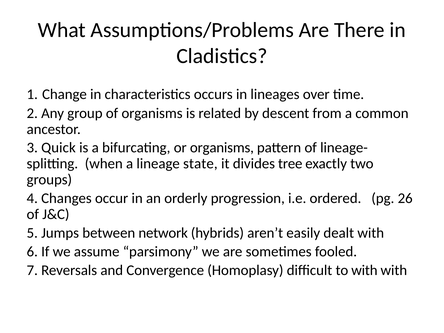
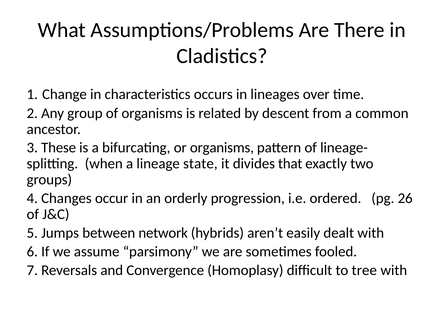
Quick: Quick -> These
tree: tree -> that
to with: with -> tree
